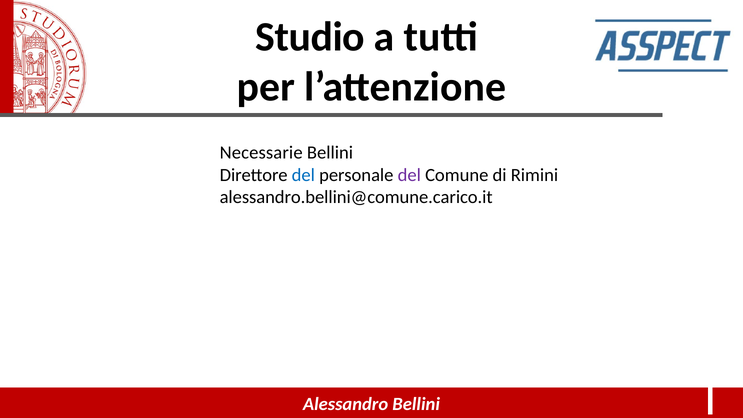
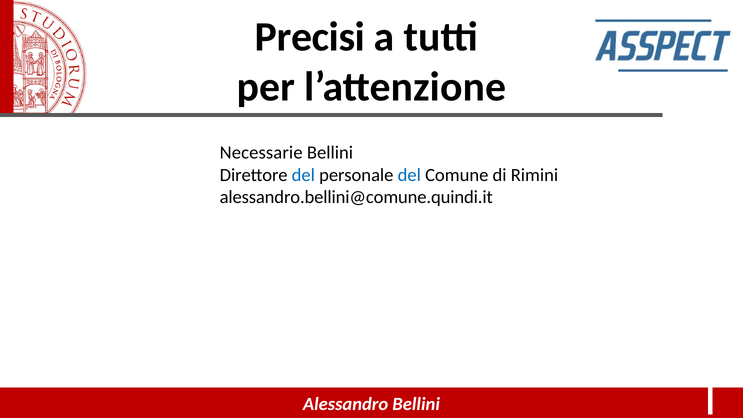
Studio: Studio -> Precisi
del at (409, 175) colour: purple -> blue
alessandro.bellini@comune.carico.it: alessandro.bellini@comune.carico.it -> alessandro.bellini@comune.quindi.it
